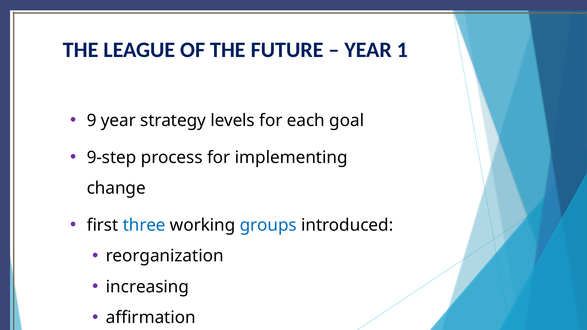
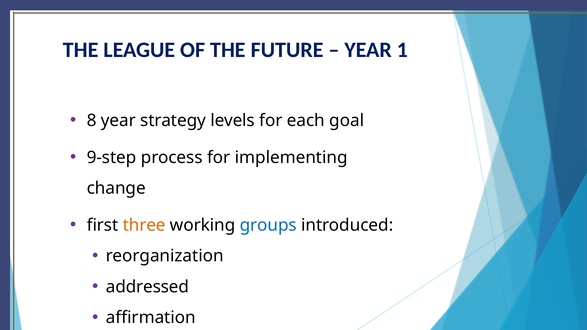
9: 9 -> 8
three colour: blue -> orange
increasing: increasing -> addressed
